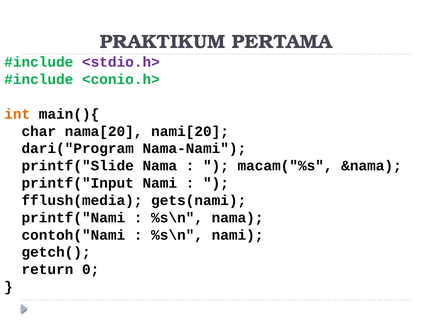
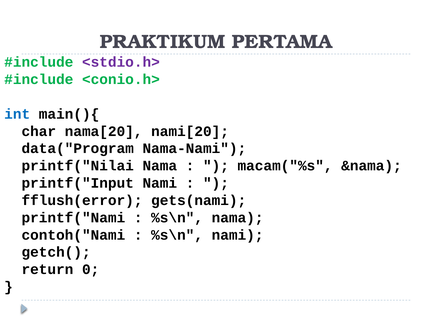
int colour: orange -> blue
dari("Program: dari("Program -> data("Program
printf("Slide: printf("Slide -> printf("Nilai
fflush(media: fflush(media -> fflush(error
